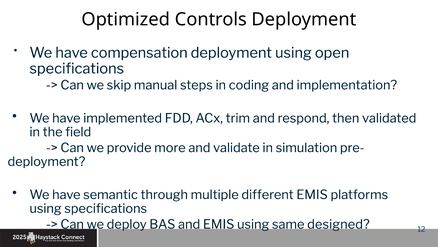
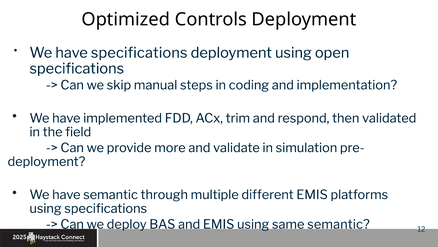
have compensation: compensation -> specifications
same designed: designed -> semantic
